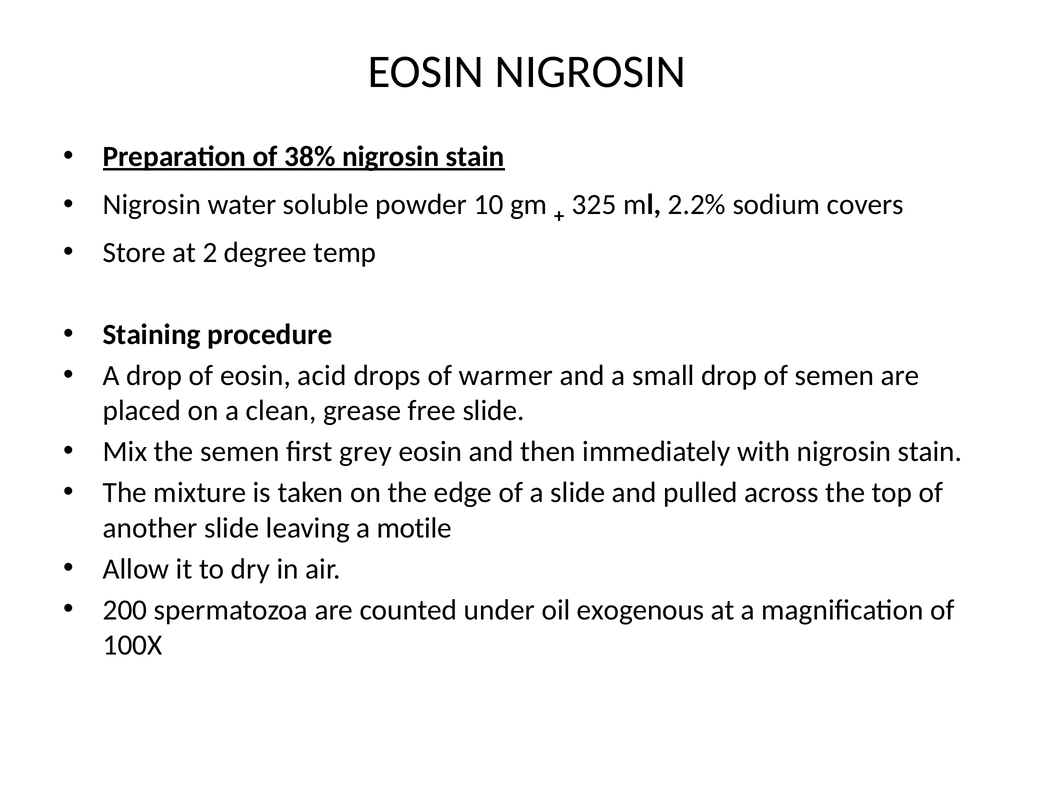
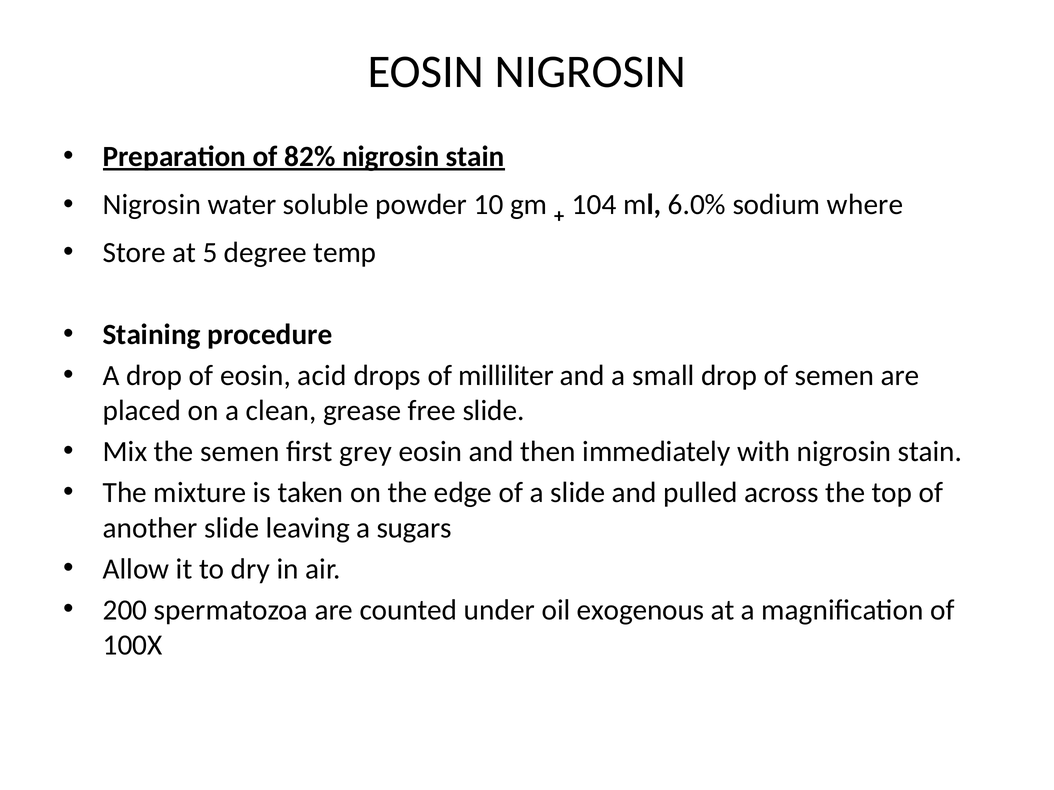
38%: 38% -> 82%
325: 325 -> 104
2.2%: 2.2% -> 6.0%
covers: covers -> where
2: 2 -> 5
warmer: warmer -> milliliter
motile: motile -> sugars
